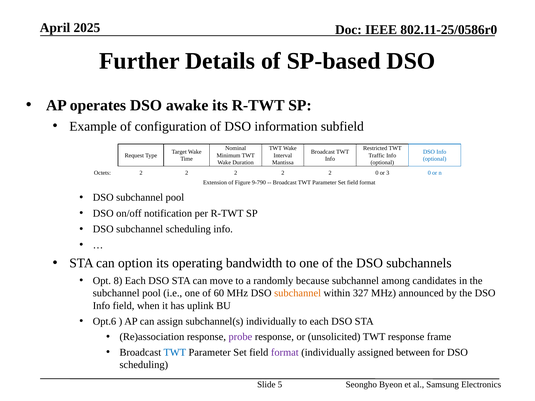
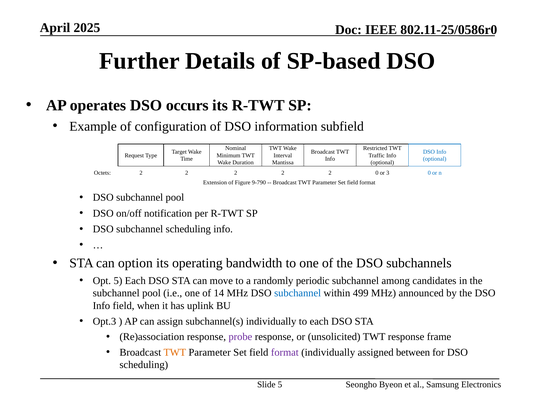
awake: awake -> occurs
Opt 8: 8 -> 5
because: because -> periodic
60: 60 -> 14
subchannel at (298, 293) colour: orange -> blue
327: 327 -> 499
Opt.6: Opt.6 -> Opt.3
TWT at (175, 353) colour: blue -> orange
